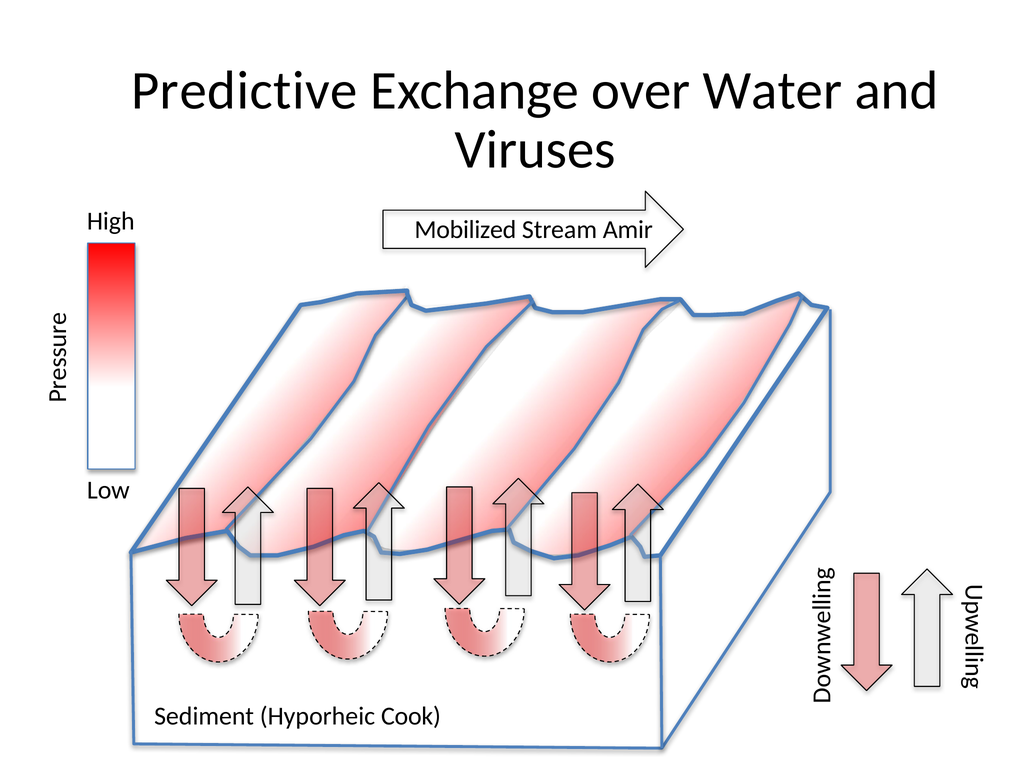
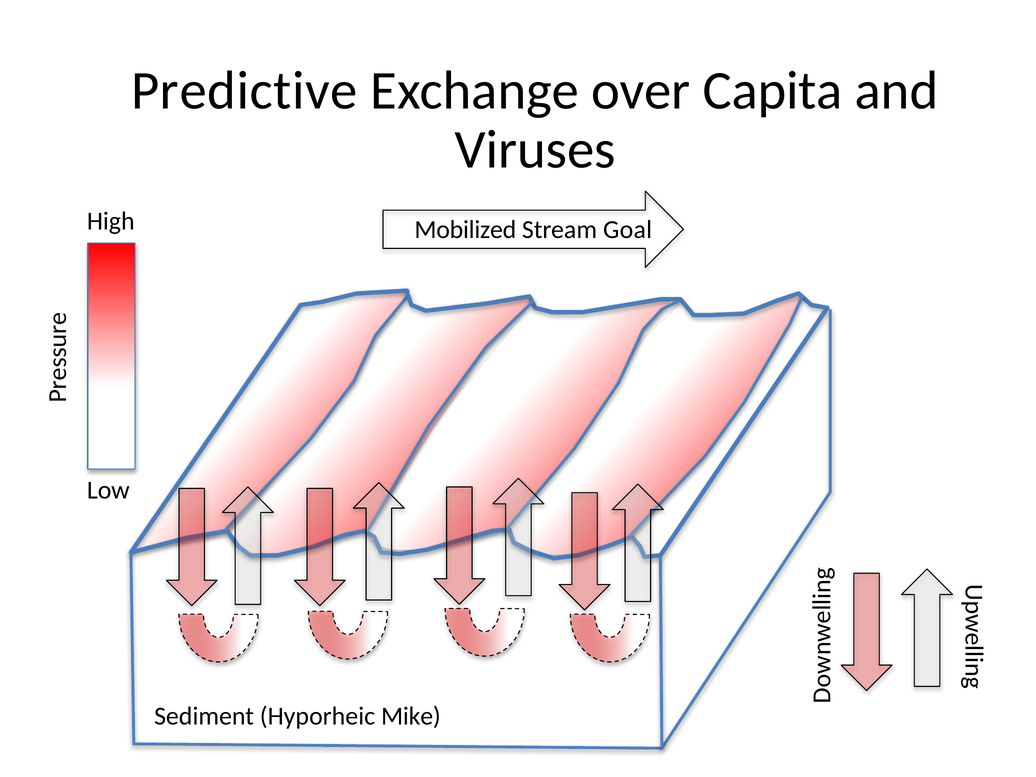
Water: Water -> Capita
Amir: Amir -> Goal
Cook: Cook -> Mike
